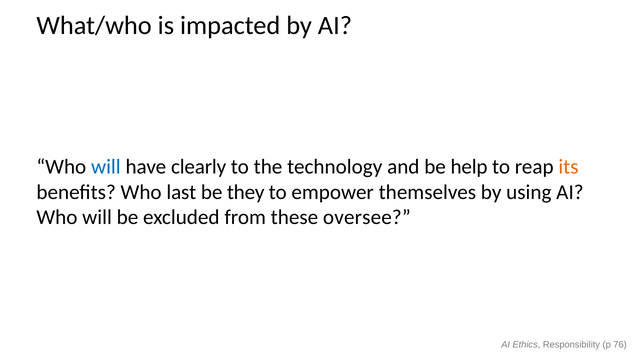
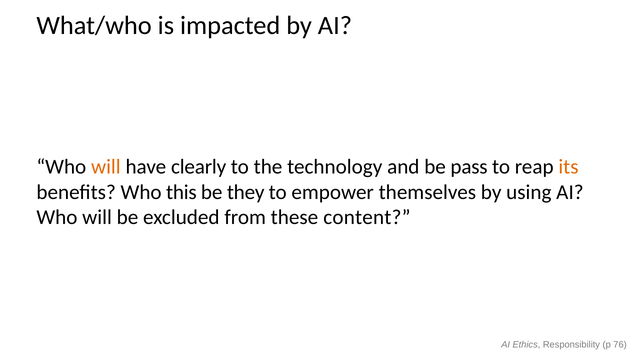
will at (106, 167) colour: blue -> orange
help: help -> pass
last: last -> this
oversee: oversee -> content
